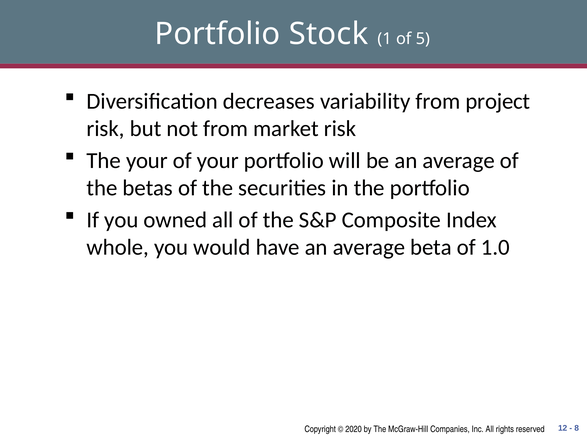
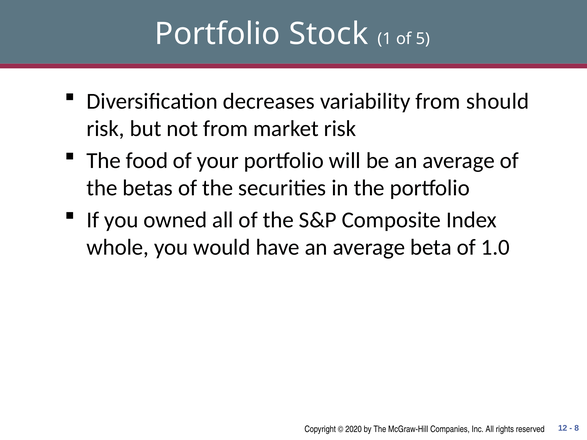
project: project -> should
The your: your -> food
